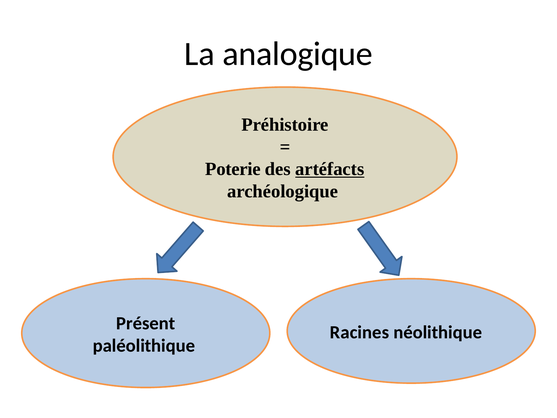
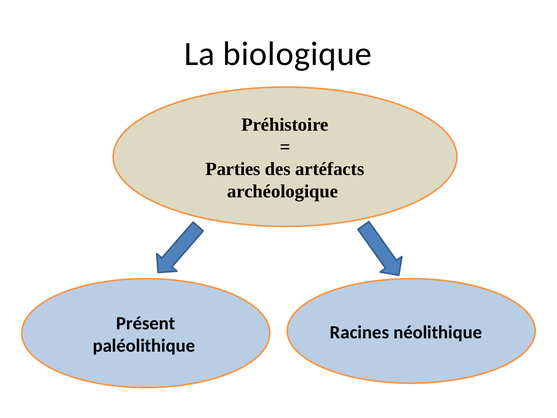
analogique: analogique -> biologique
Poterie: Poterie -> Parties
artéfacts underline: present -> none
